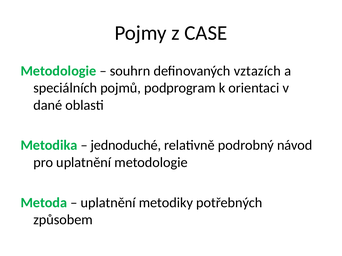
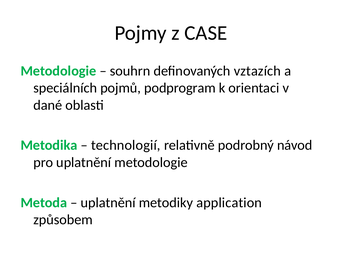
jednoduché: jednoduché -> technologií
potřebných: potřebných -> application
